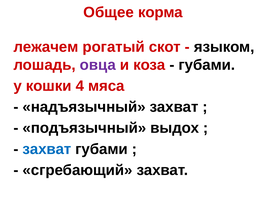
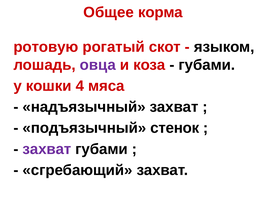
лежачем: лежачем -> ротовую
выдох: выдох -> стенок
захват at (47, 149) colour: blue -> purple
